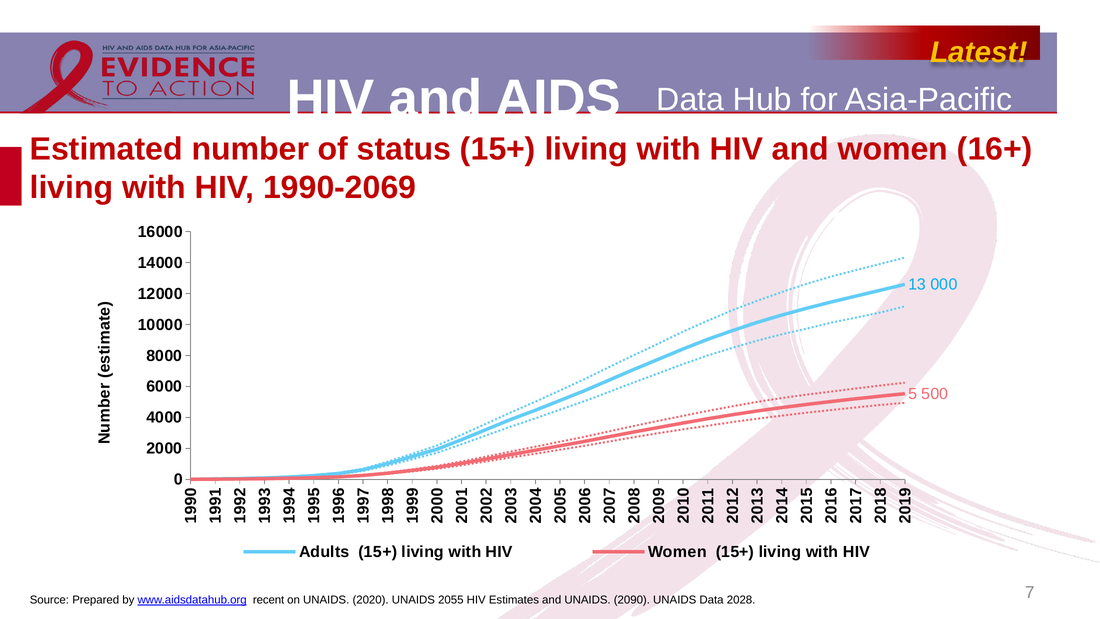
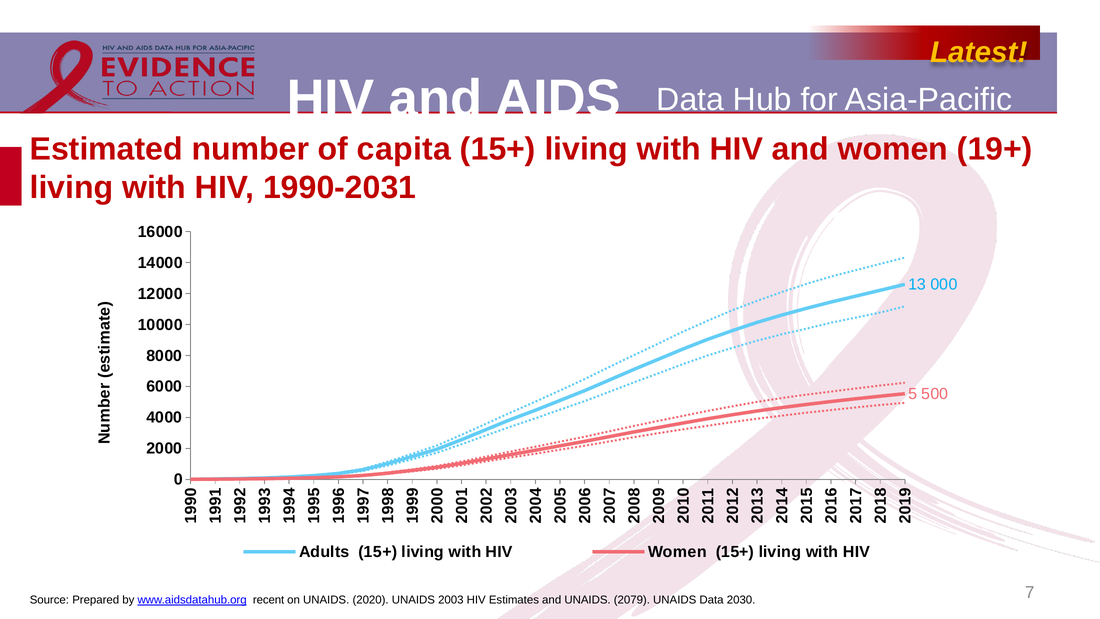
status: status -> capita
16+: 16+ -> 19+
1990-2069: 1990-2069 -> 1990-2031
2055: 2055 -> 2003
2090: 2090 -> 2079
2028: 2028 -> 2030
